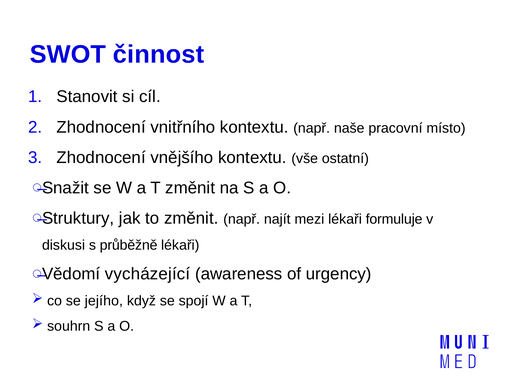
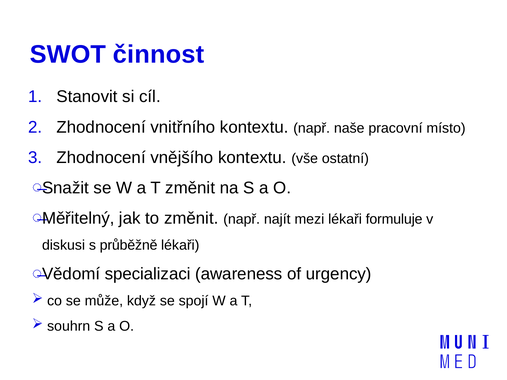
Struktury: Struktury -> Měřitelný
vycházející: vycházející -> specializaci
jejího: jejího -> může
